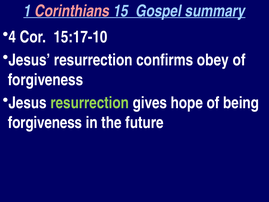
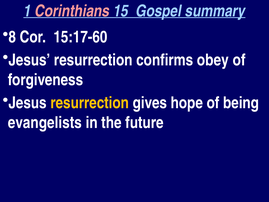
4: 4 -> 8
15:17-10: 15:17-10 -> 15:17-60
resurrection at (90, 103) colour: light green -> yellow
forgiveness at (45, 122): forgiveness -> evangelists
